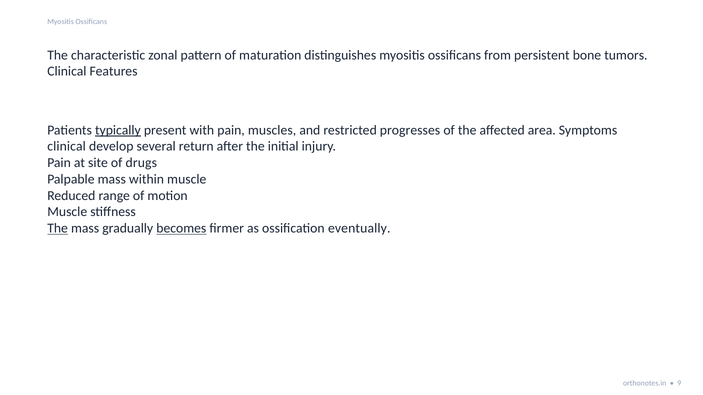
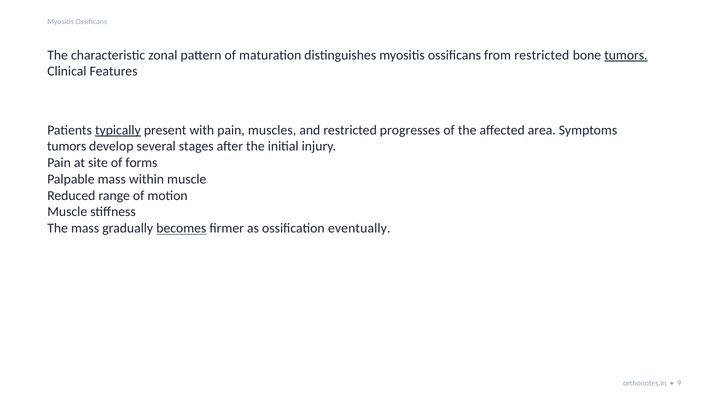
from persistent: persistent -> restricted
tumors at (626, 55) underline: none -> present
clinical at (67, 147): clinical -> tumors
return: return -> stages
drugs: drugs -> forms
The at (58, 229) underline: present -> none
